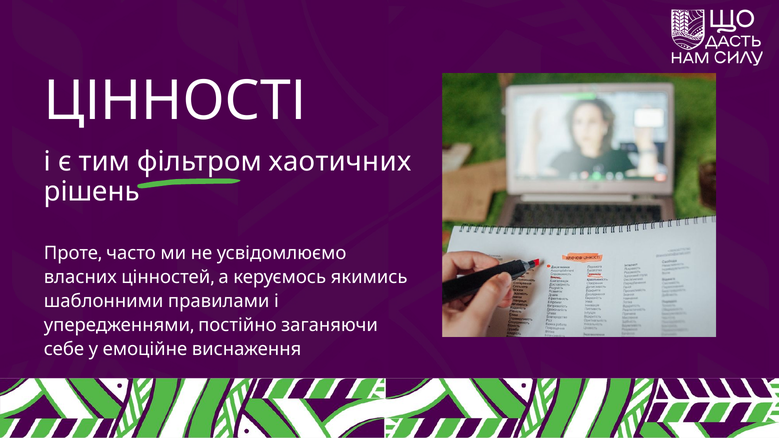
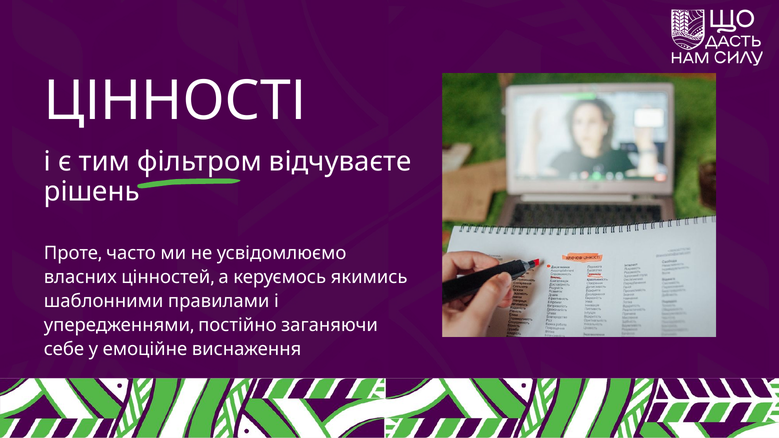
хаотичних: хаотичних -> відчуваєте
